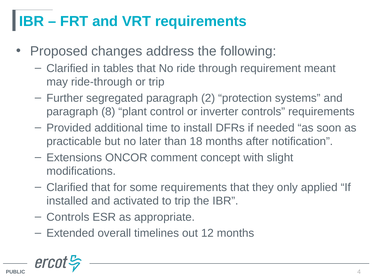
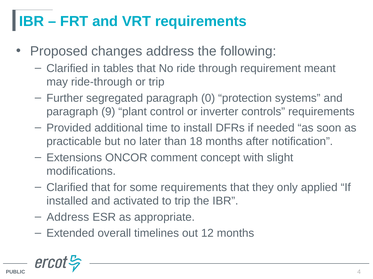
2: 2 -> 0
8: 8 -> 9
Controls at (68, 218): Controls -> Address
